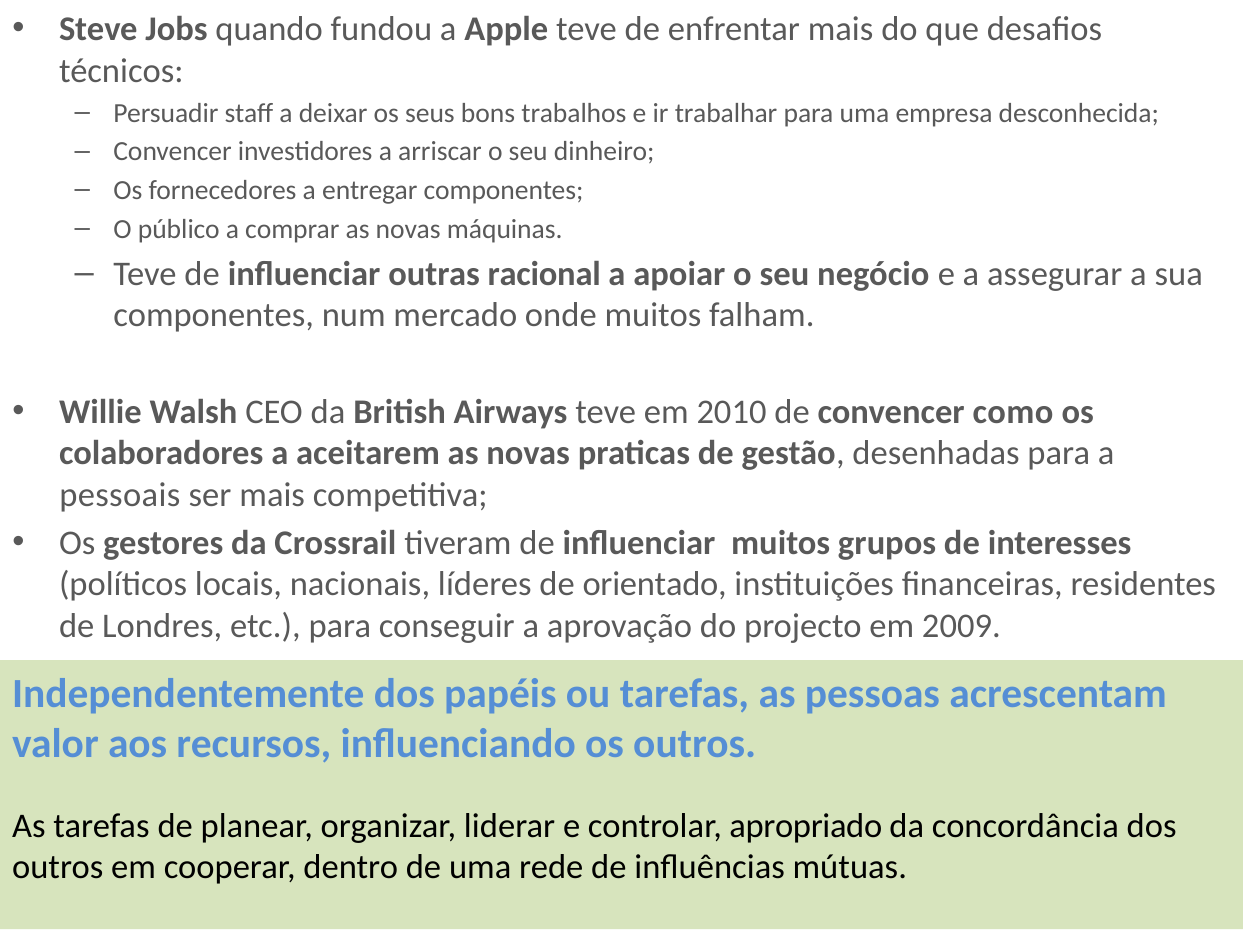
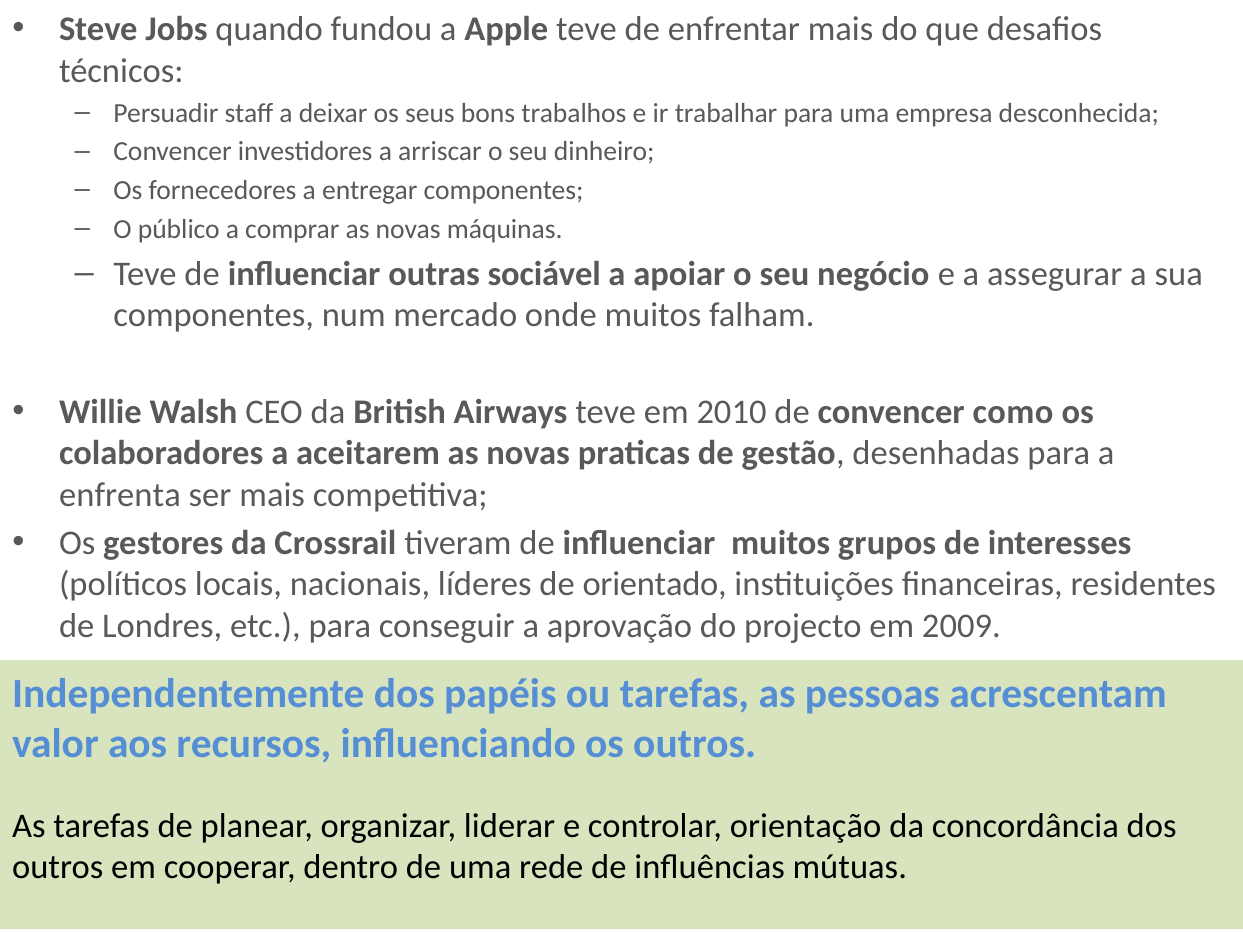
racional: racional -> sociável
pessoais: pessoais -> enfrenta
apropriado: apropriado -> orientação
